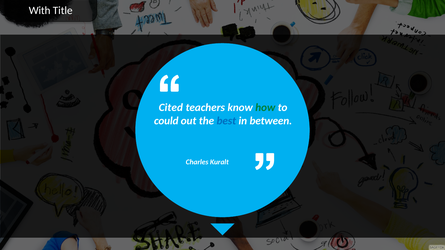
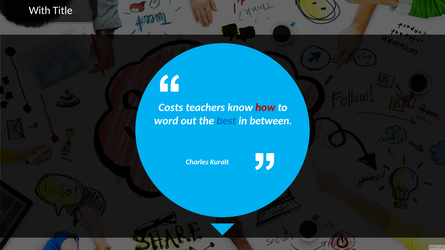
Cited: Cited -> Costs
how colour: green -> red
could: could -> word
